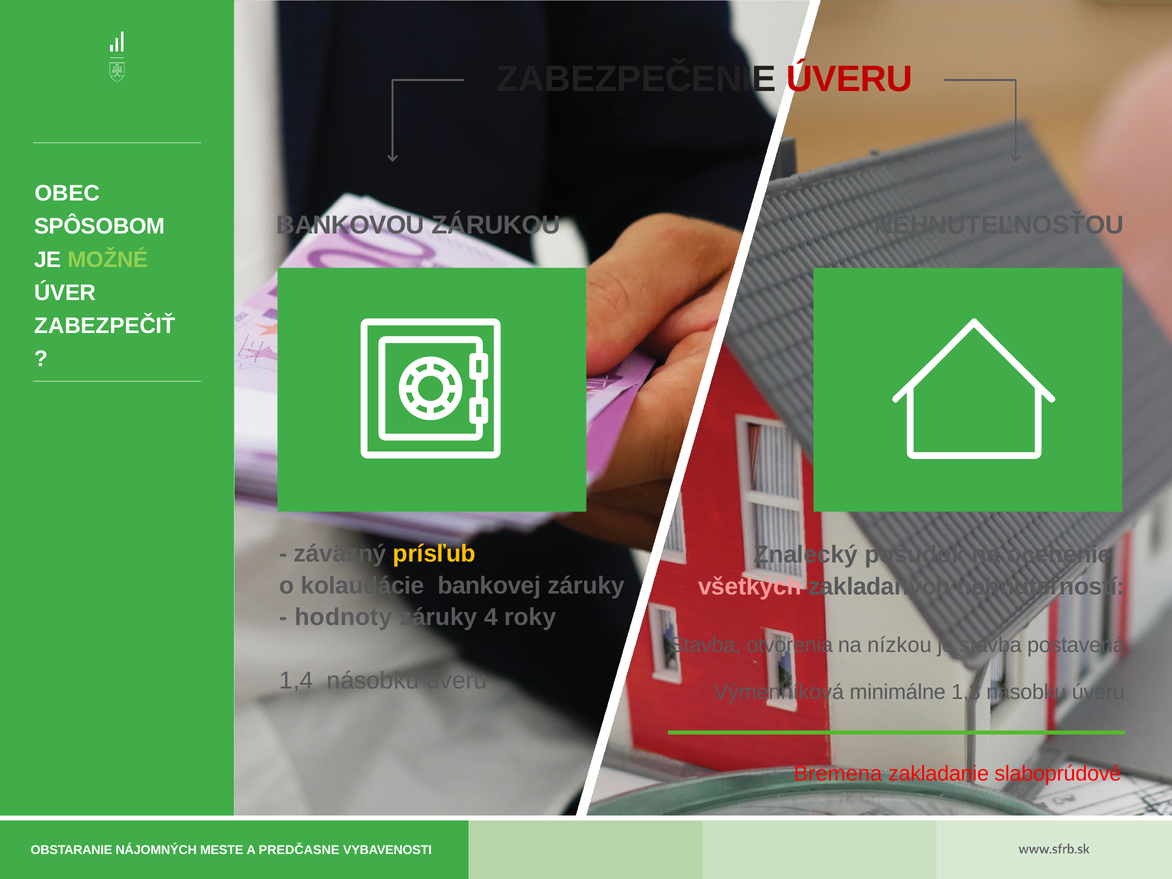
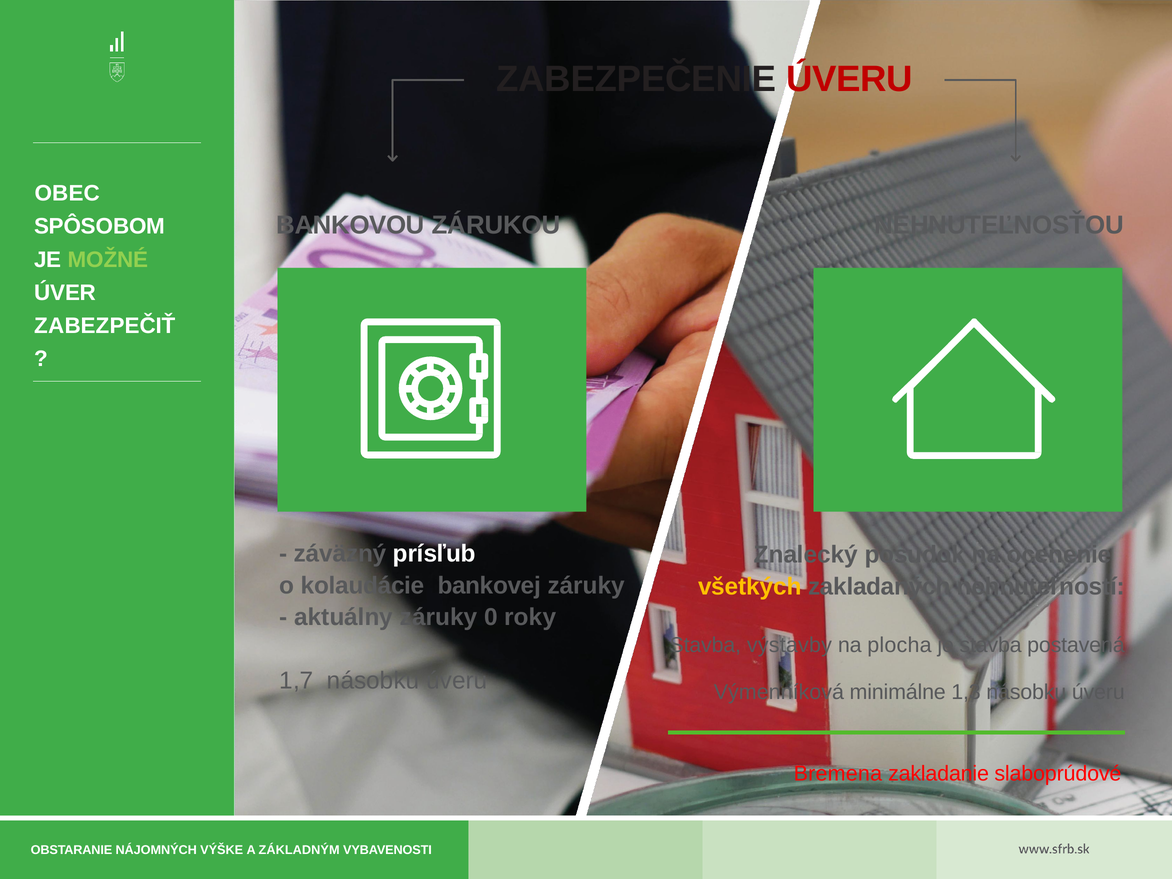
prísľub colour: yellow -> white
všetkých colour: pink -> yellow
hodnoty: hodnoty -> aktuálny
4: 4 -> 0
otvorenia: otvorenia -> výstavby
nízkou: nízkou -> plocha
1,4: 1,4 -> 1,7
MESTE: MESTE -> VÝŠKE
PREDČASNE: PREDČASNE -> ZÁKLADNÝM
